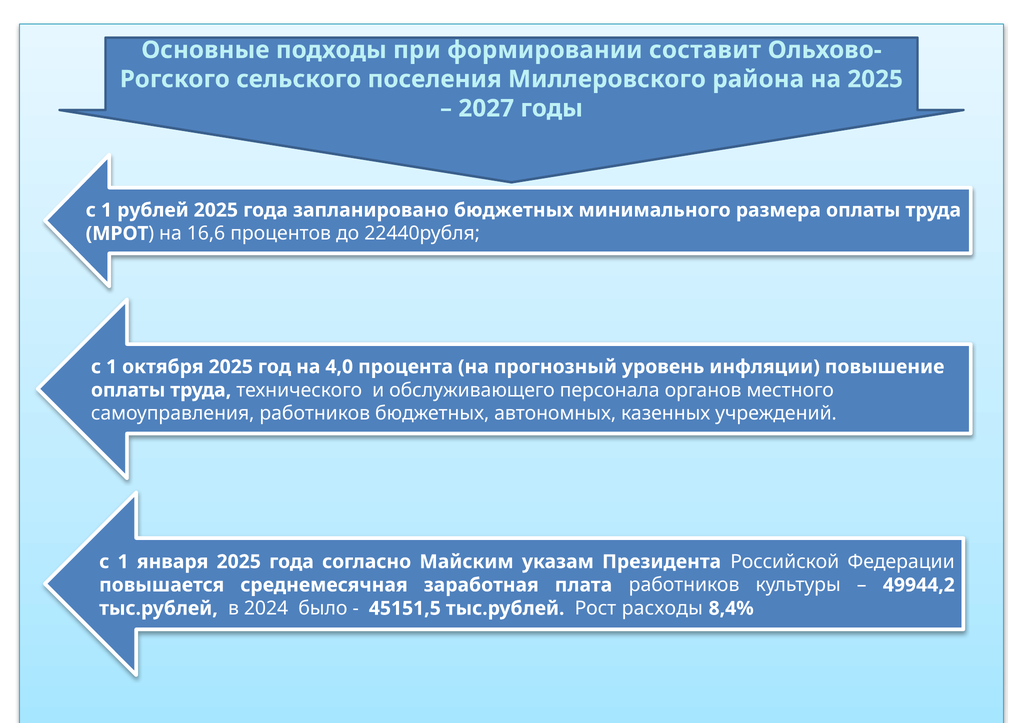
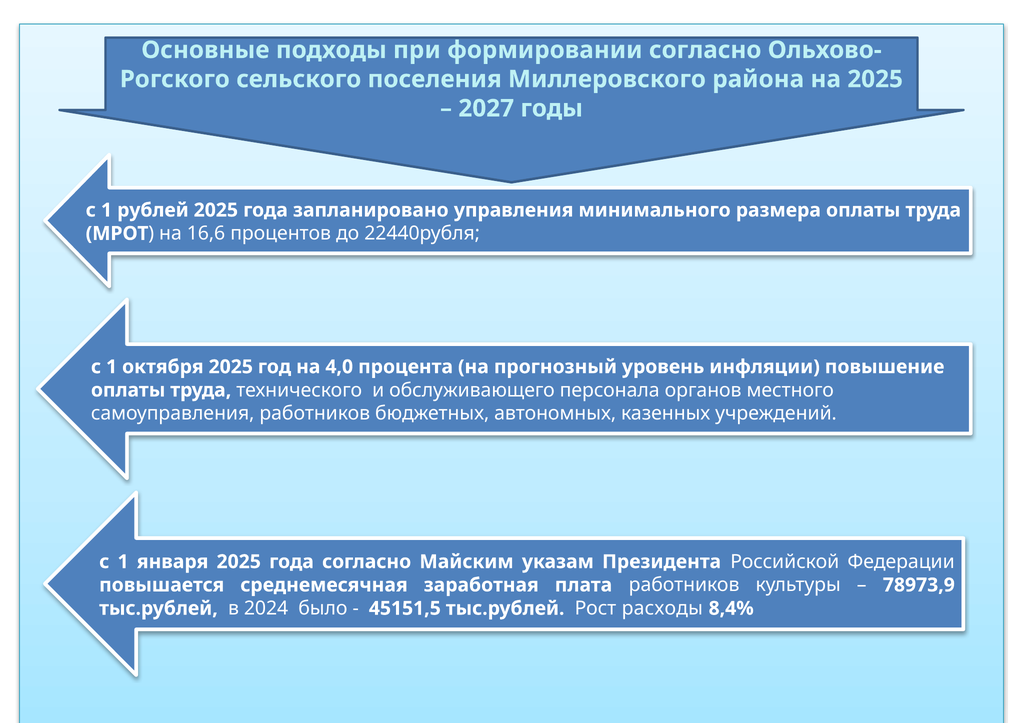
формировании составит: составит -> согласно
запланировано бюджетных: бюджетных -> управления
49944,2: 49944,2 -> 78973,9
